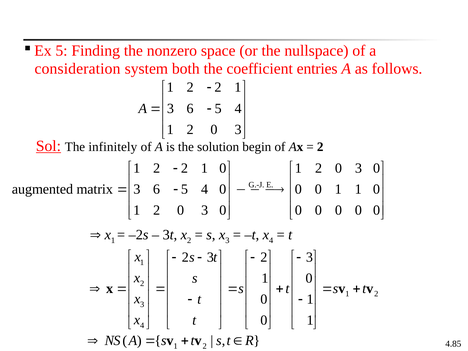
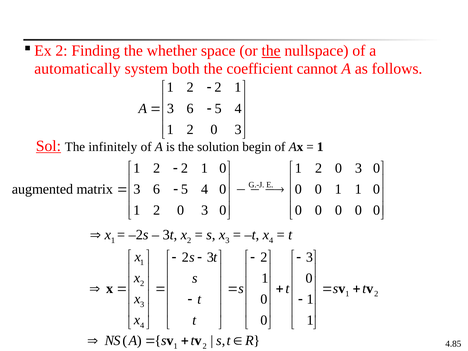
5 at (62, 51): 5 -> 2
nonzero: nonzero -> whether
the at (271, 51) underline: none -> present
consideration: consideration -> automatically
entries: entries -> cannot
2 at (320, 147): 2 -> 1
